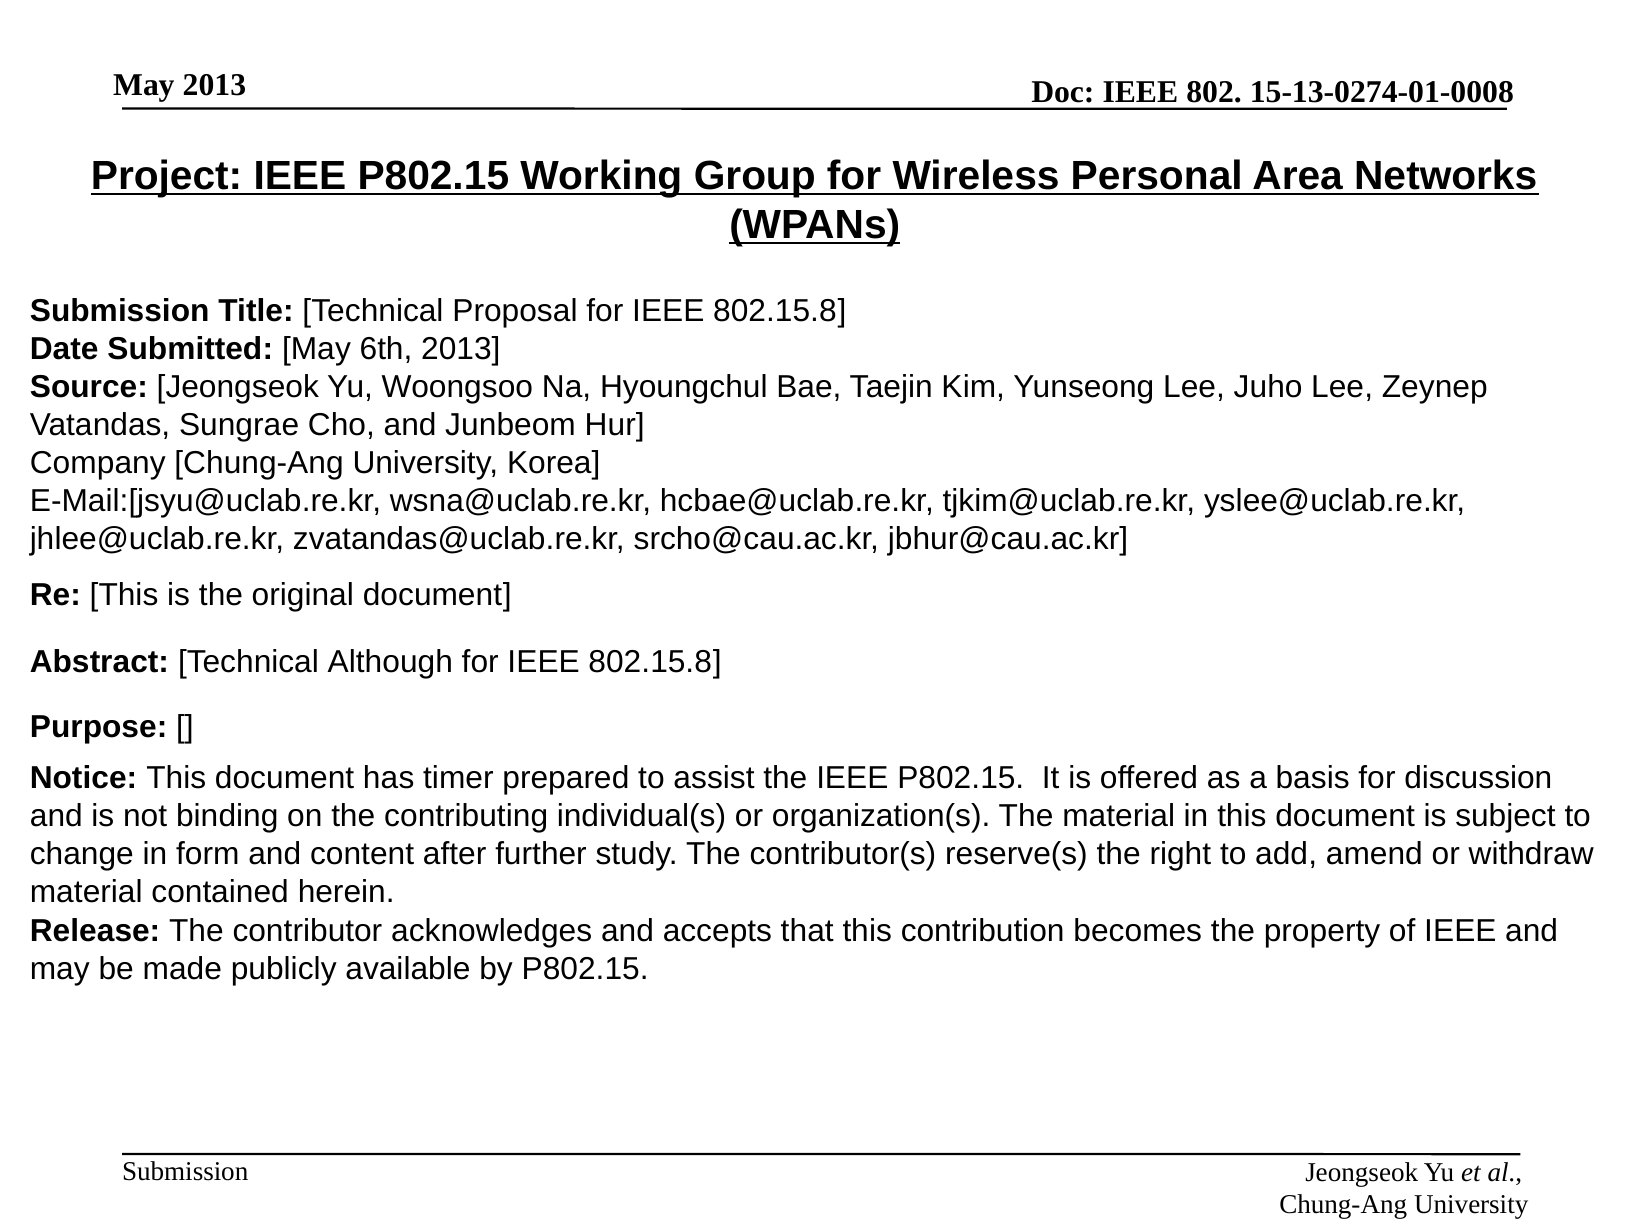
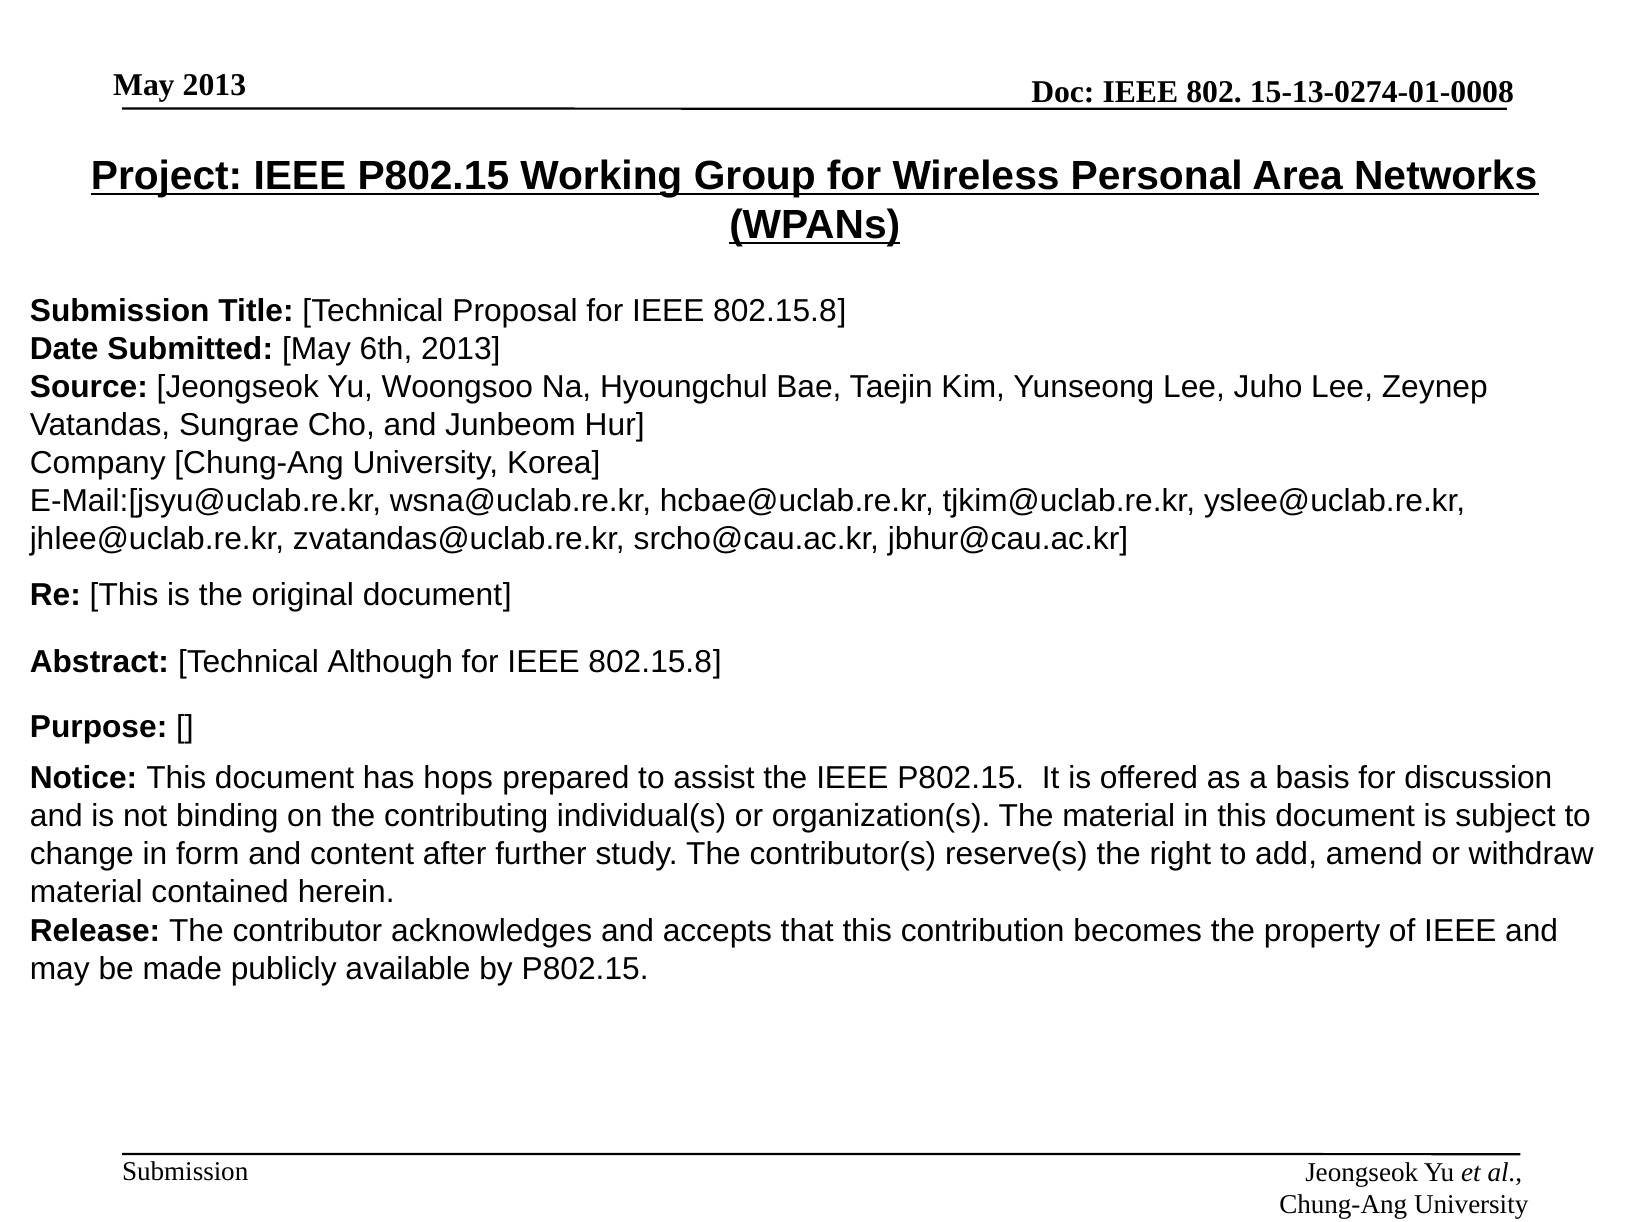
timer: timer -> hops
